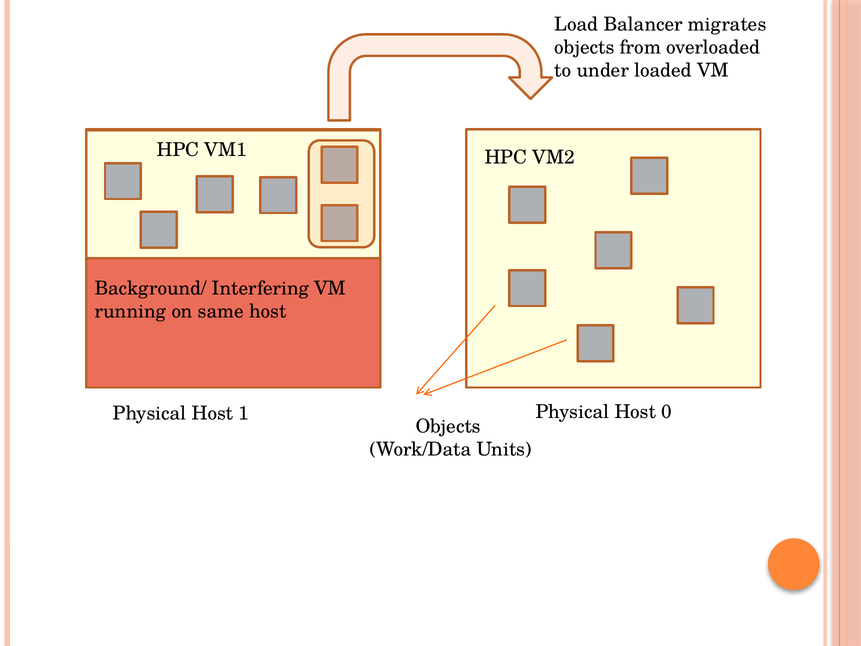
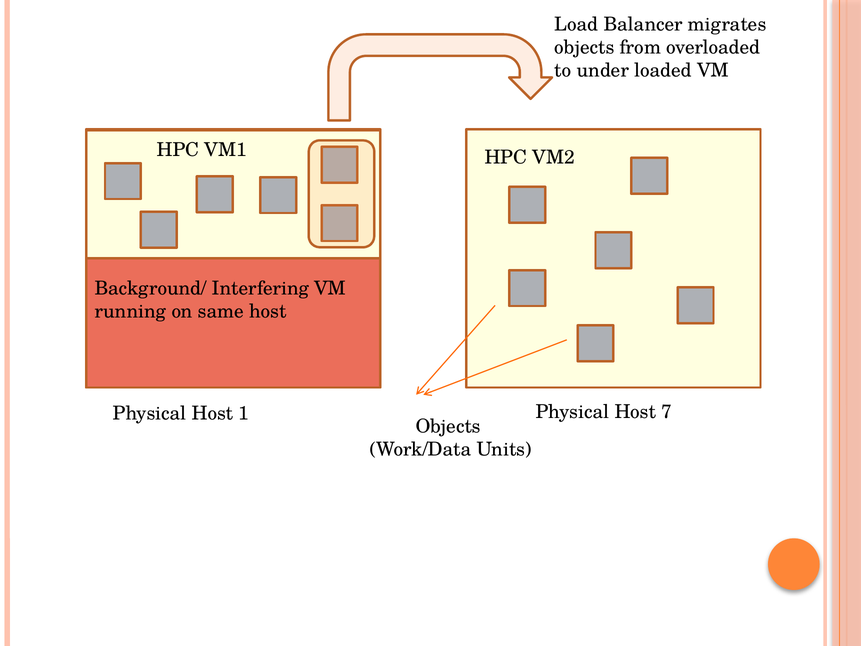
0: 0 -> 7
